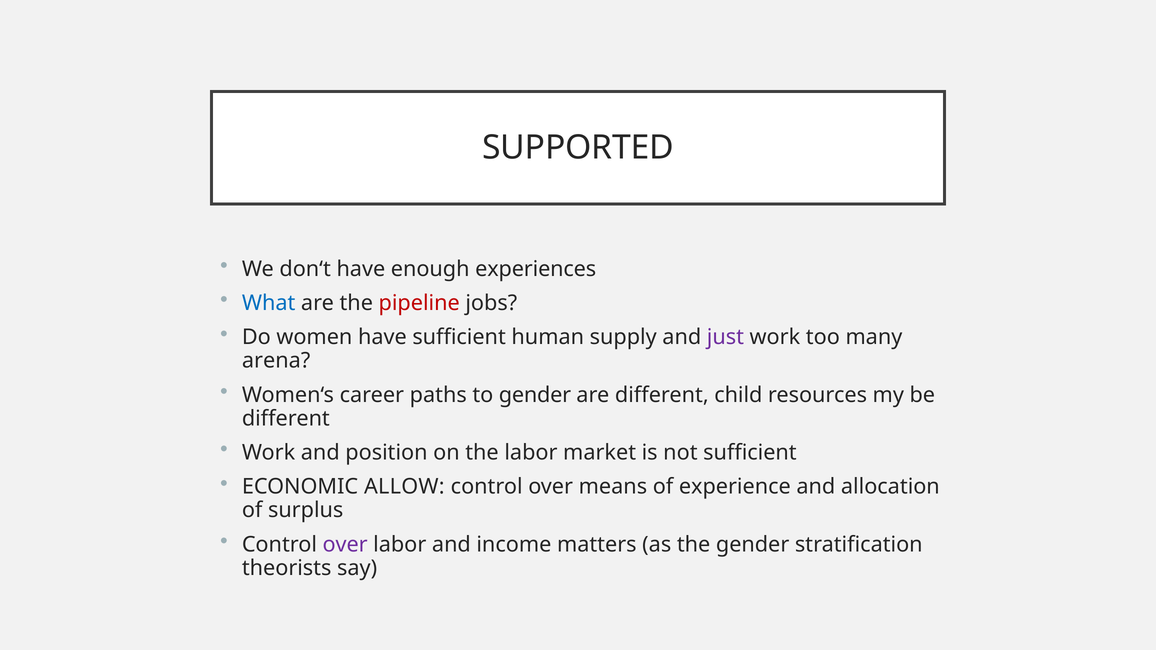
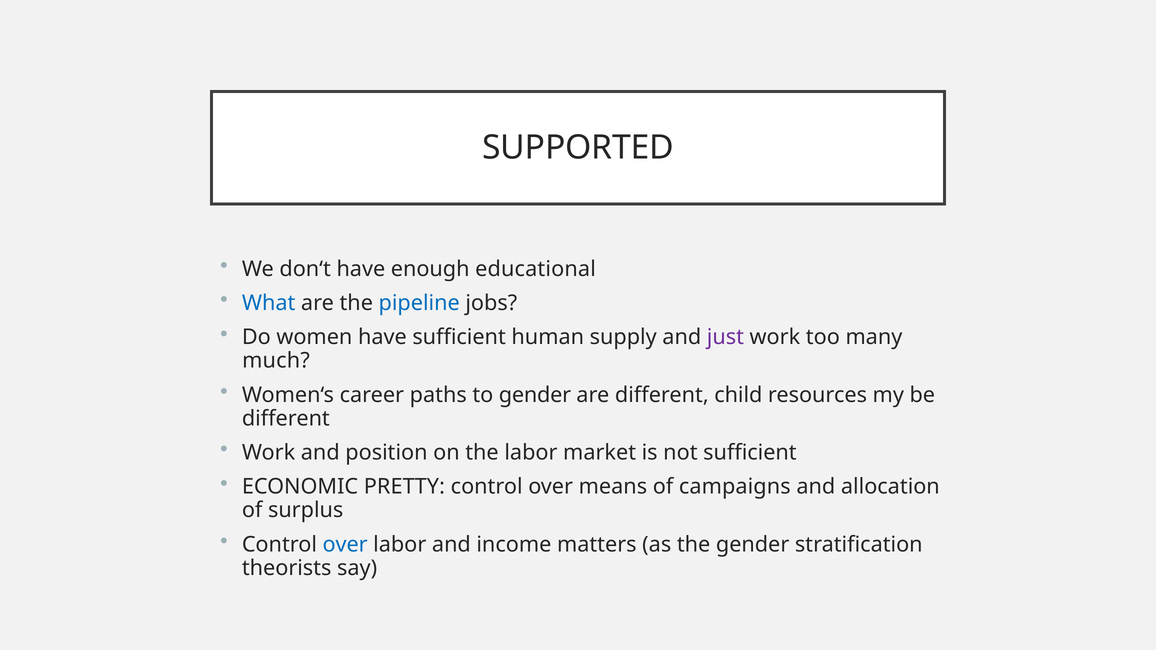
experiences: experiences -> educational
pipeline colour: red -> blue
arena: arena -> much
ALLOW: ALLOW -> PRETTY
experience: experience -> campaigns
over at (345, 545) colour: purple -> blue
